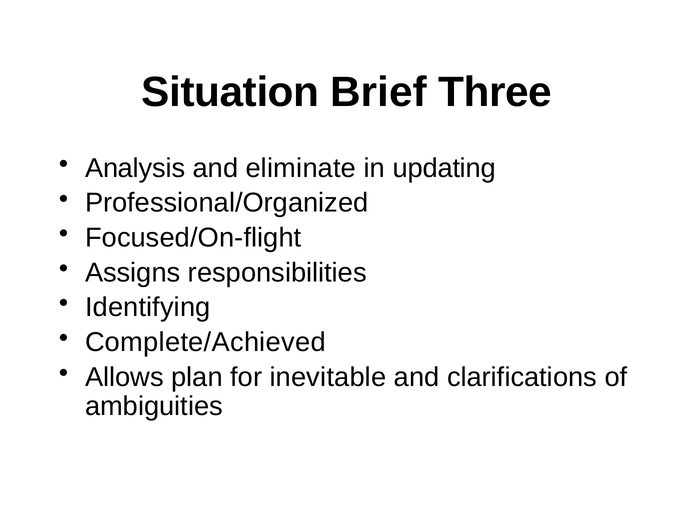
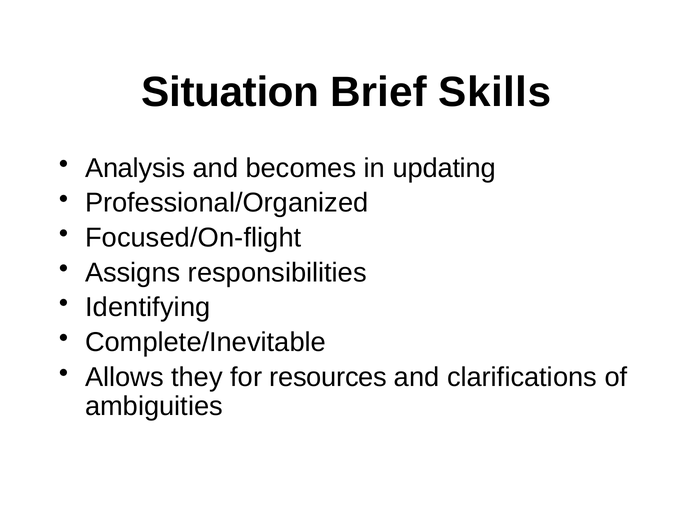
Three: Three -> Skills
eliminate: eliminate -> becomes
Complete/Achieved: Complete/Achieved -> Complete/Inevitable
plan: plan -> they
inevitable: inevitable -> resources
